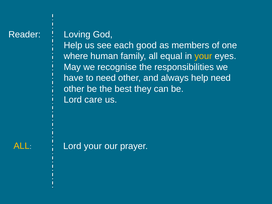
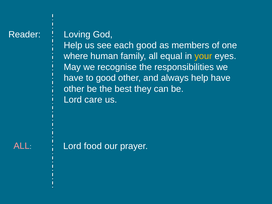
to need: need -> good
help need: need -> have
ALL at (22, 146) colour: yellow -> pink
Lord your: your -> food
